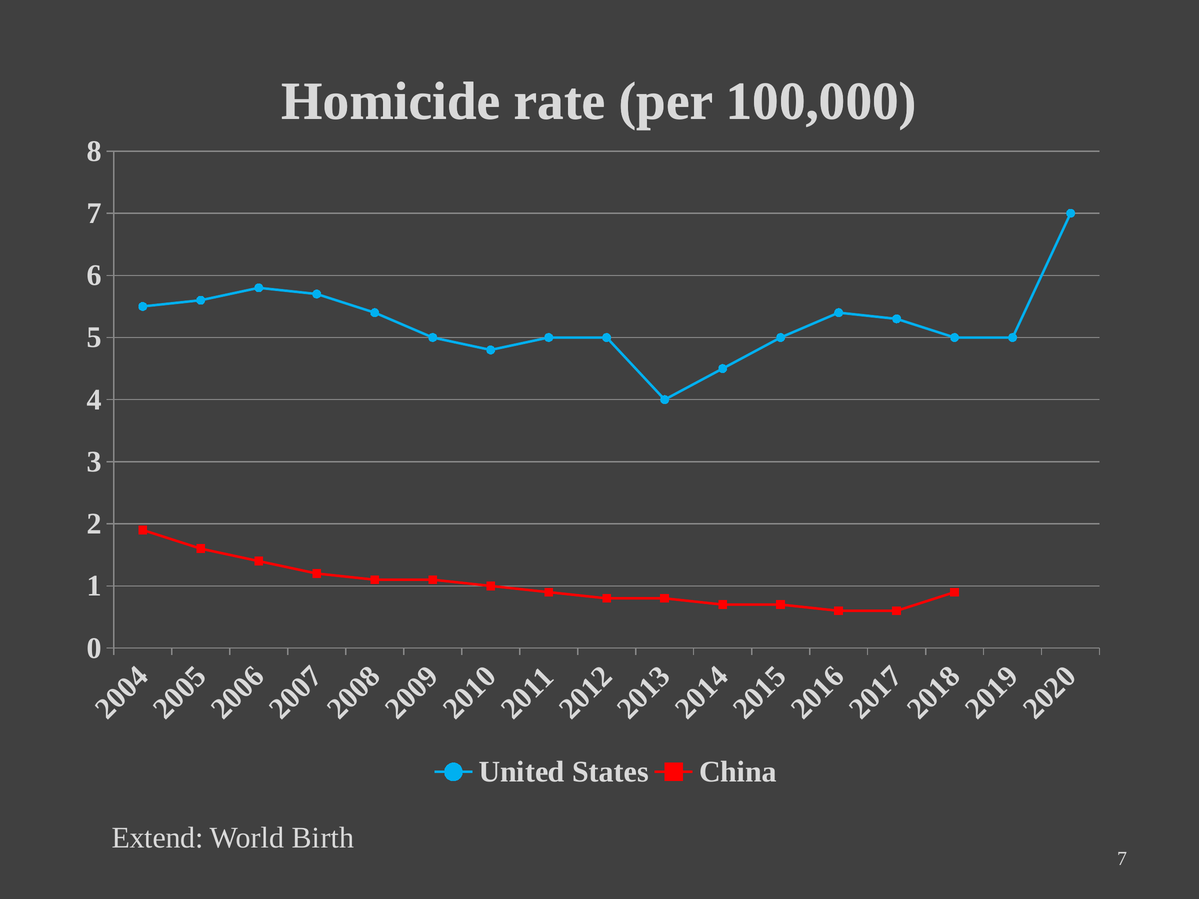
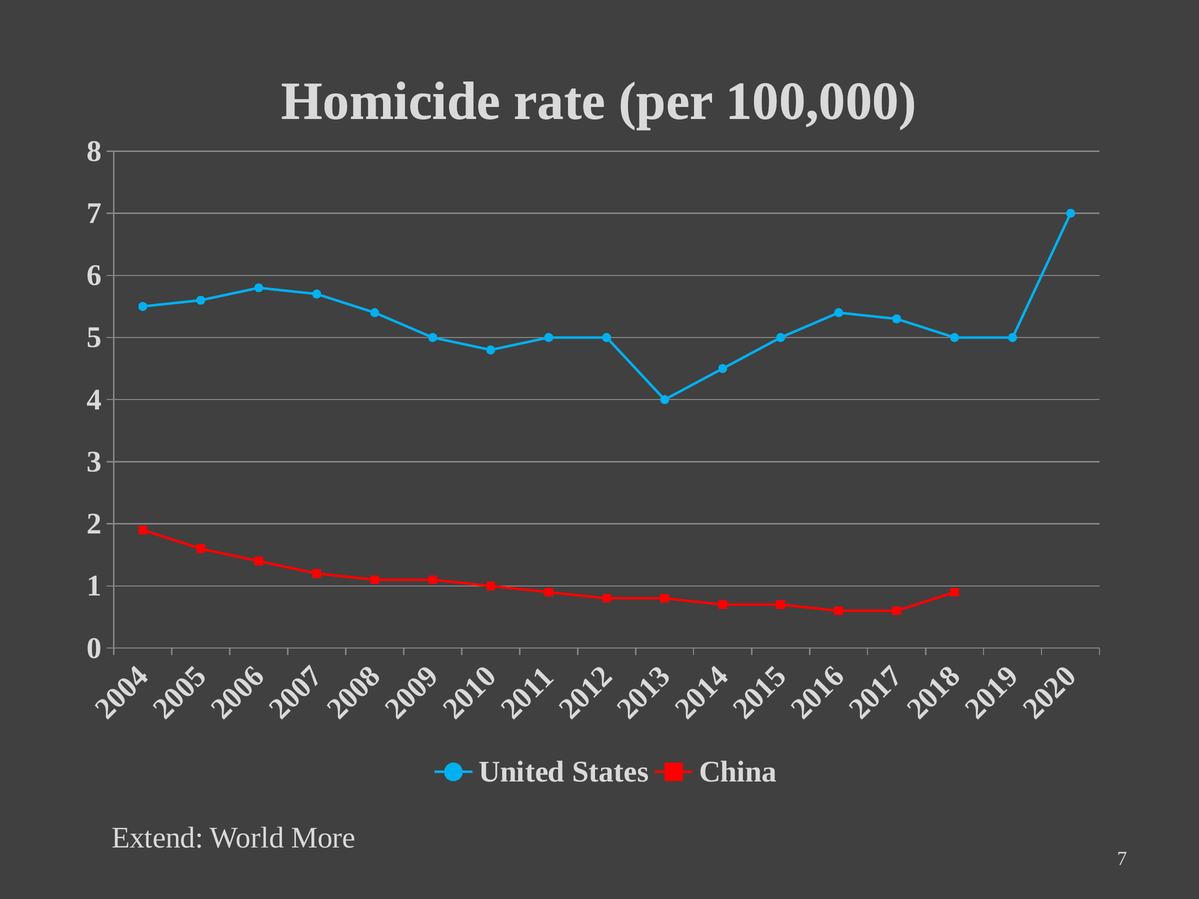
Birth: Birth -> More
